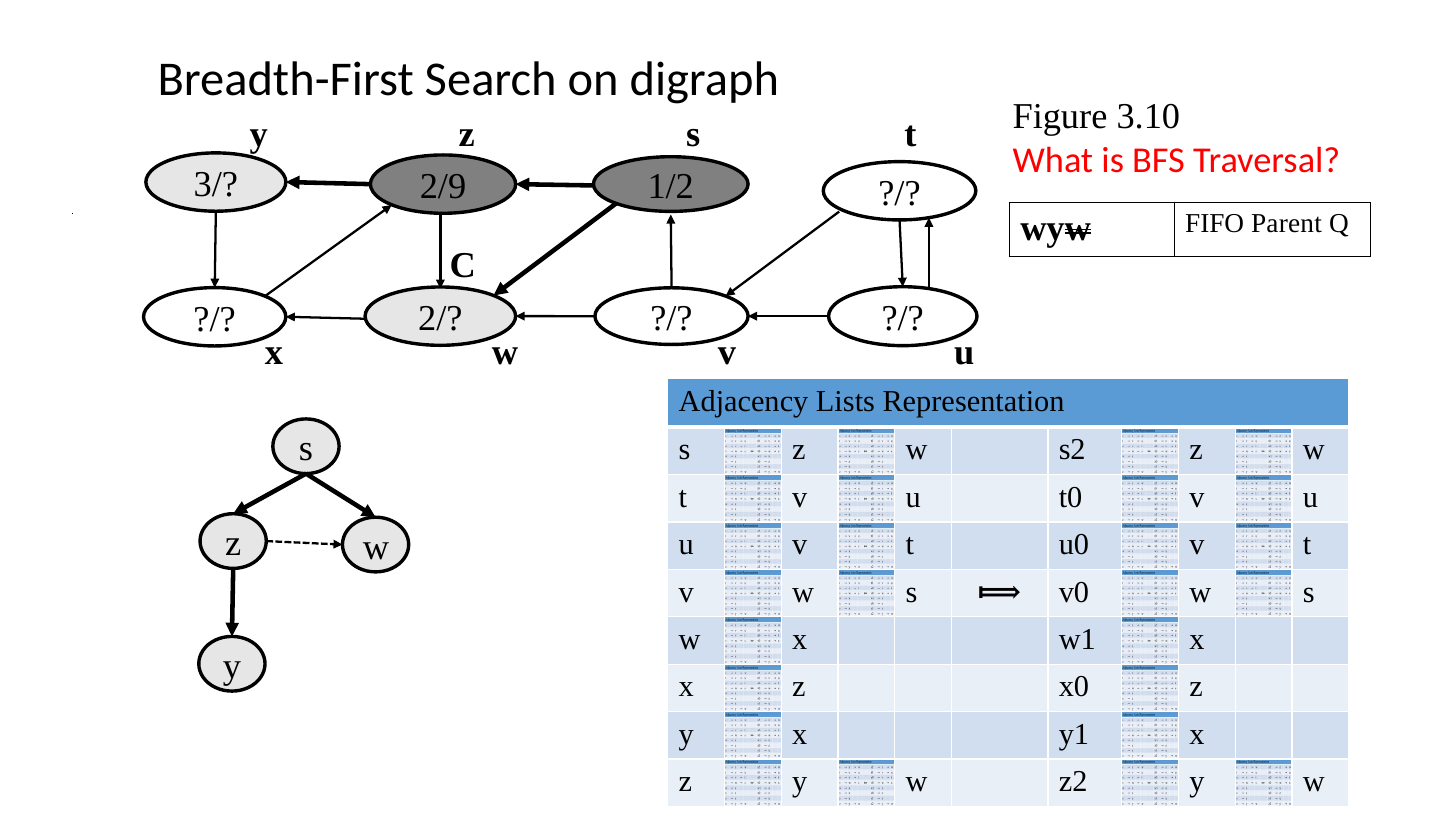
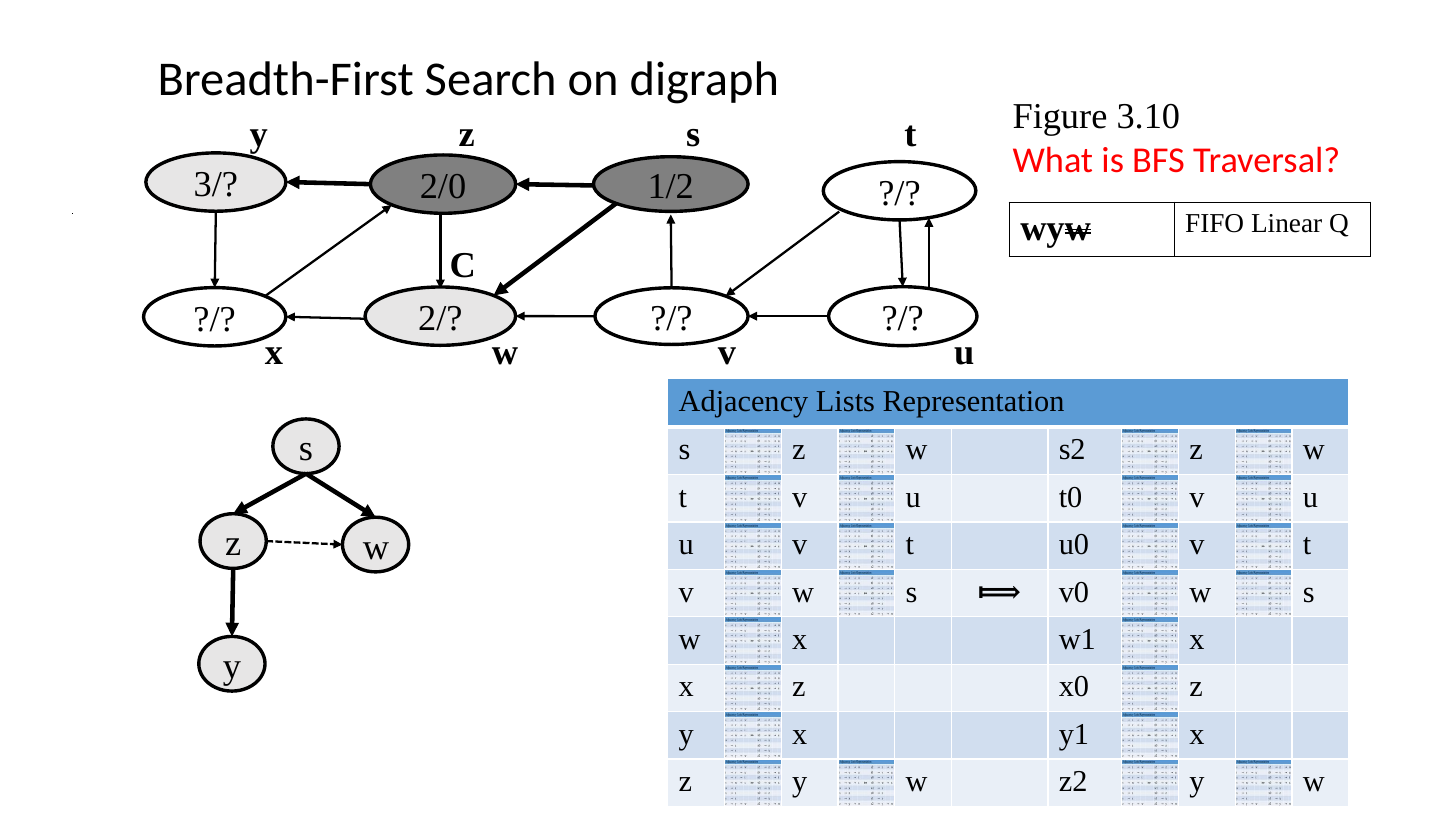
2/9: 2/9 -> 2/0
Parent: Parent -> Linear
